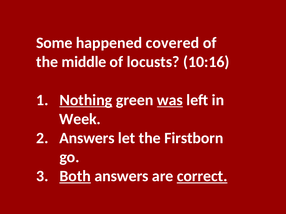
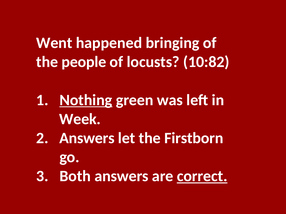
Some: Some -> Went
covered: covered -> bringing
middle: middle -> people
10:16: 10:16 -> 10:82
was underline: present -> none
Both underline: present -> none
